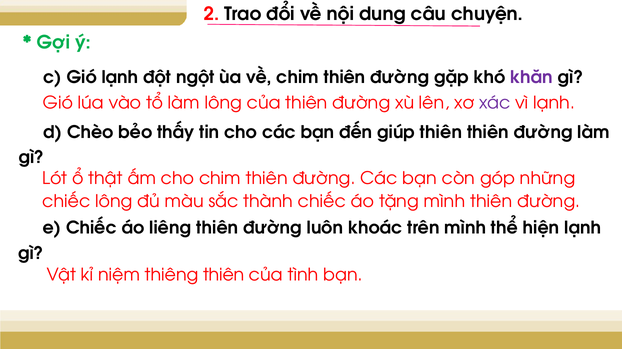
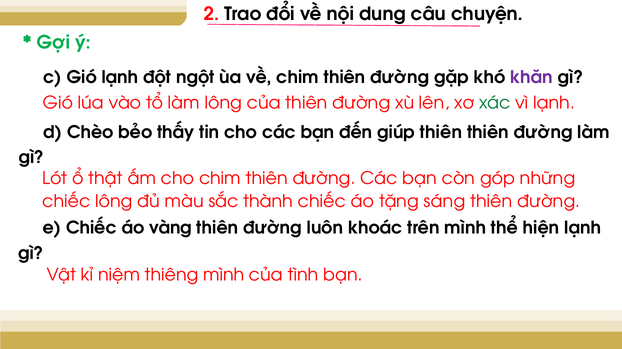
xác colour: purple -> green
tặng mình: mình -> sáng
liêng: liêng -> vàng
thiêng thiên: thiên -> mình
